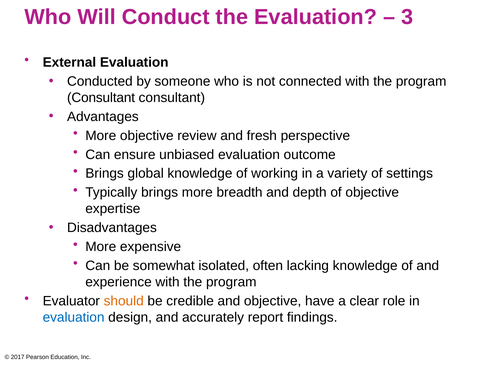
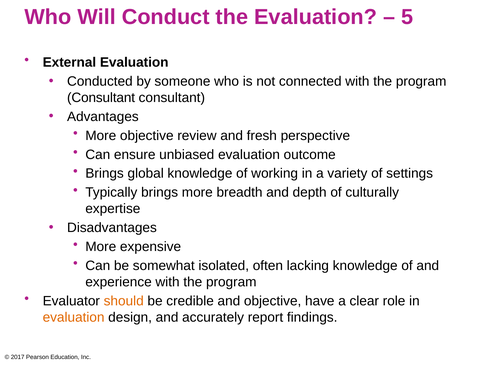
3: 3 -> 5
of objective: objective -> culturally
evaluation at (74, 317) colour: blue -> orange
